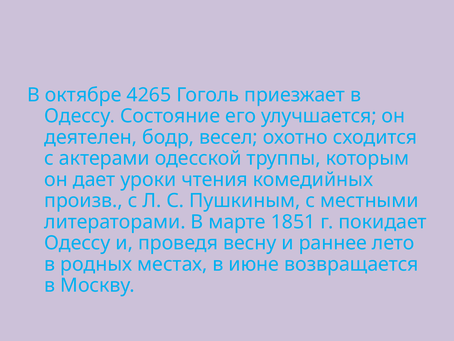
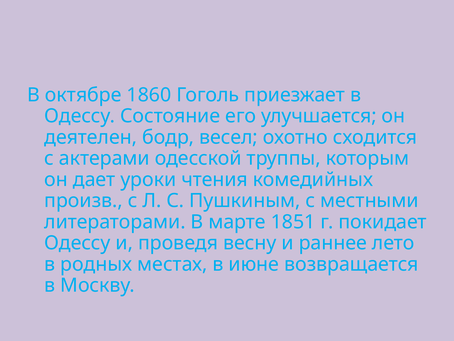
4265: 4265 -> 1860
